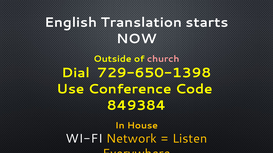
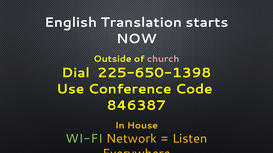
729-650-1398: 729-650-1398 -> 225-650-1398
849384: 849384 -> 846387
WI-FI colour: white -> light green
